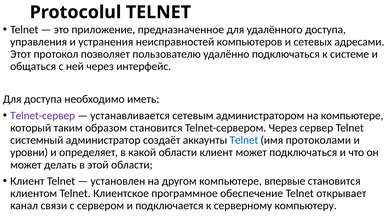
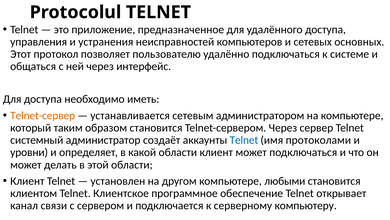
адресами: адресами -> основных
Telnet-сервер colour: purple -> orange
впервые: впервые -> любыми
